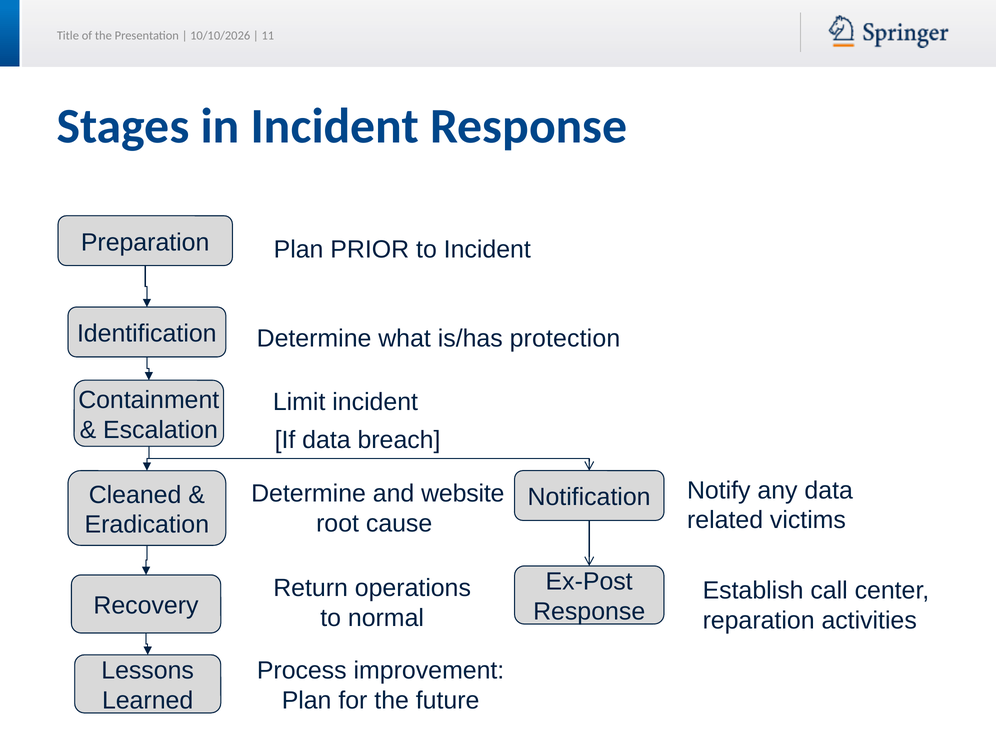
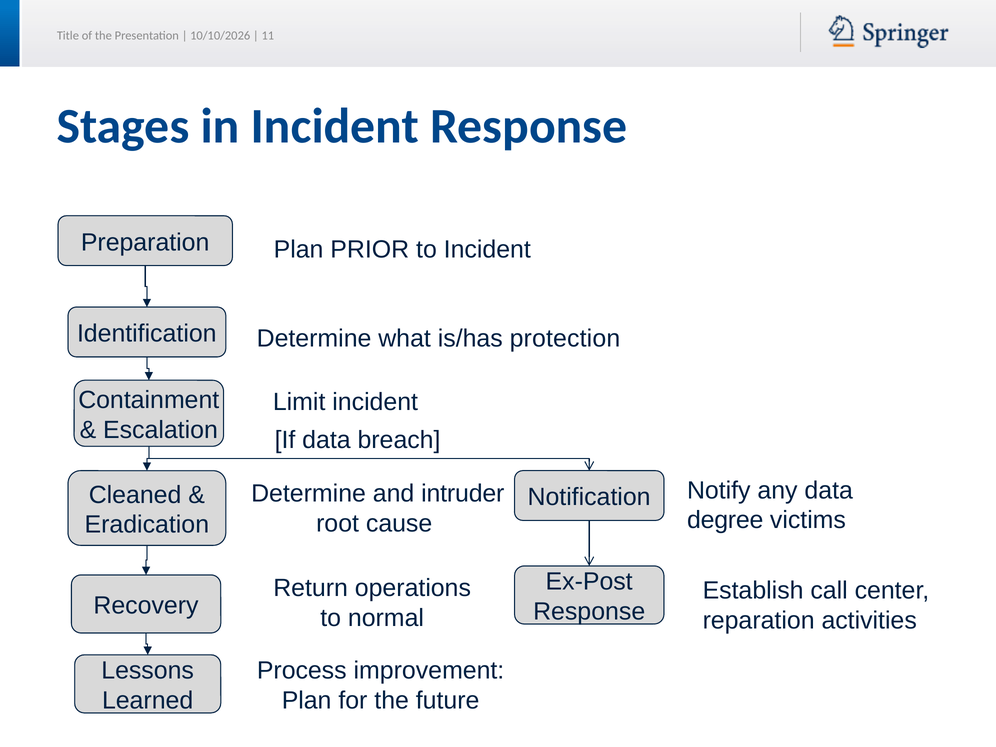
website: website -> intruder
related: related -> degree
